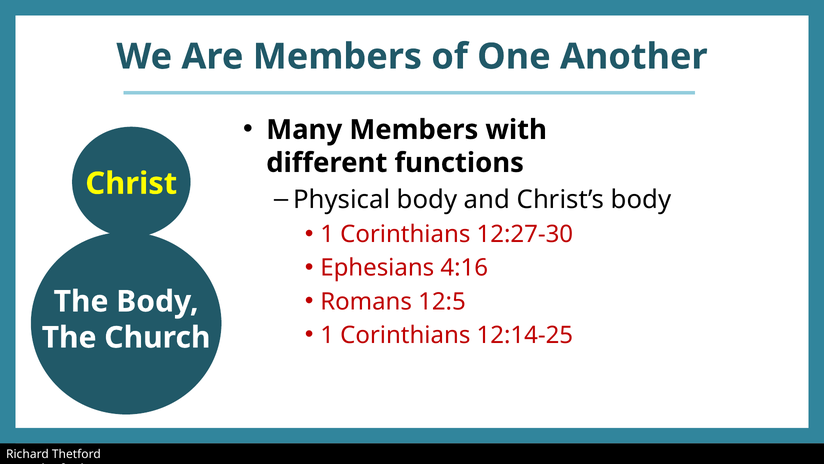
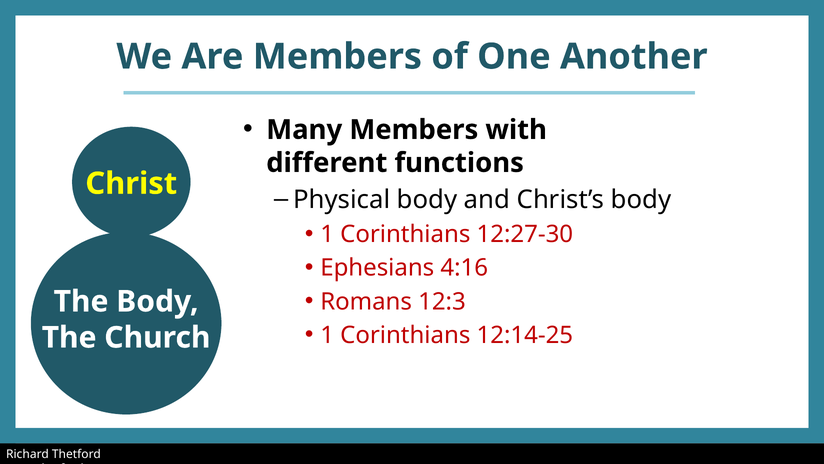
12:5: 12:5 -> 12:3
